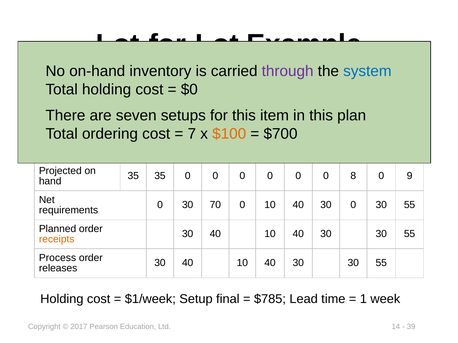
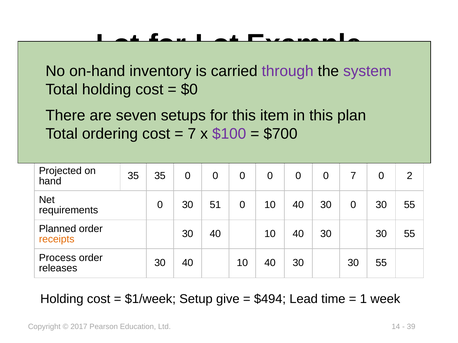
system colour: blue -> purple
$100 colour: orange -> purple
0 8: 8 -> 7
0 9: 9 -> 2
70: 70 -> 51
final: final -> give
$785: $785 -> $494
